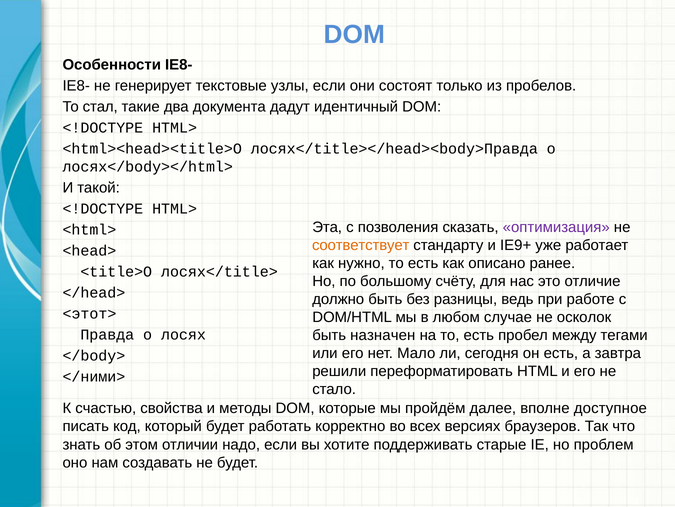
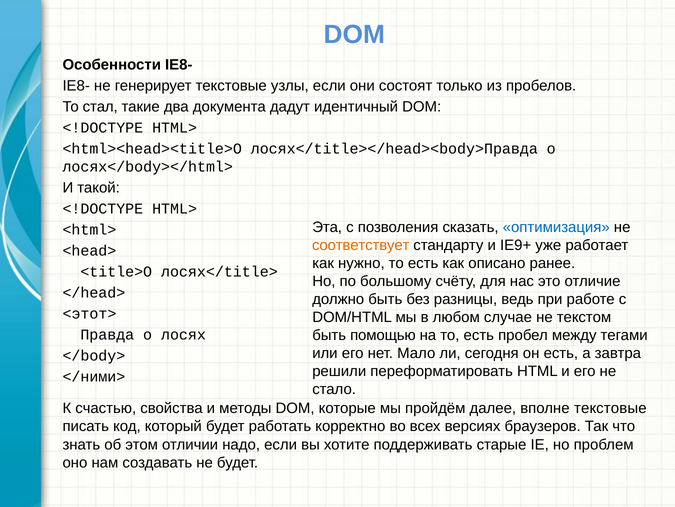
оптимизация colour: purple -> blue
осколок: осколок -> текстом
назначен: назначен -> помощью
вполне доступное: доступное -> текстовые
